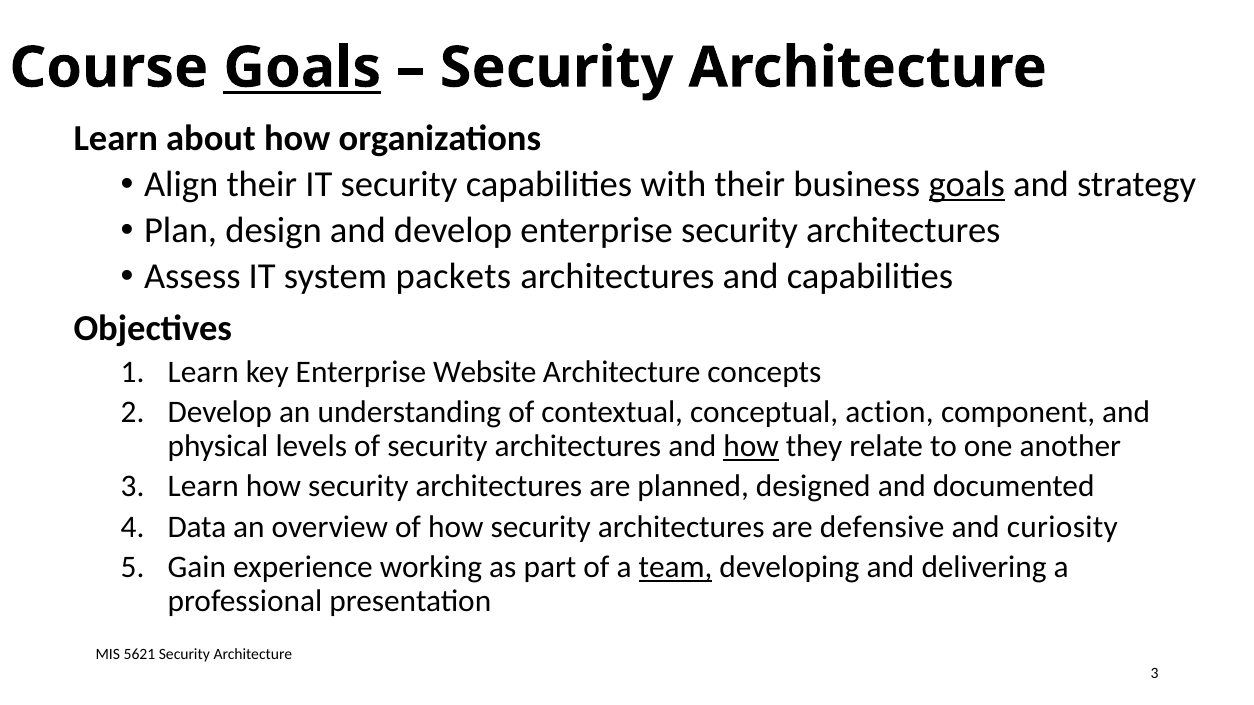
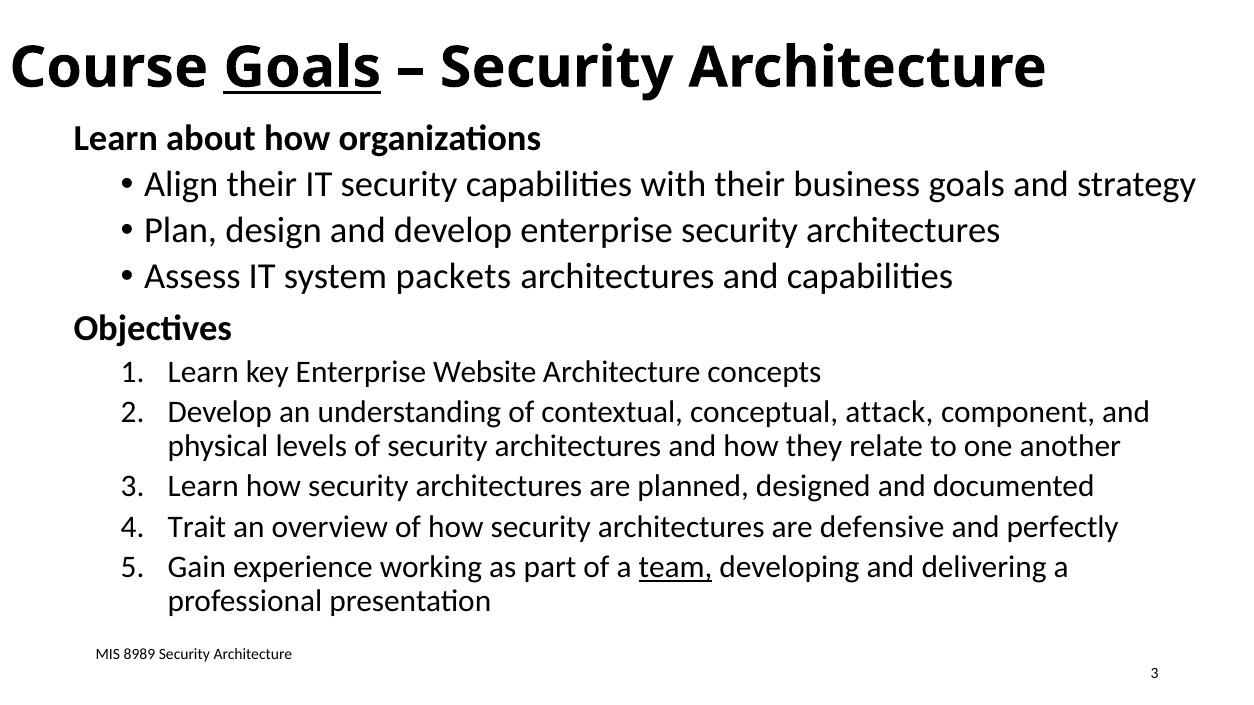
goals at (967, 185) underline: present -> none
action: action -> attack
how at (751, 446) underline: present -> none
Data: Data -> Trait
curiosity: curiosity -> perfectly
5621: 5621 -> 8989
